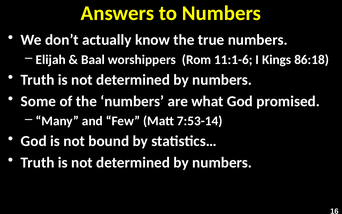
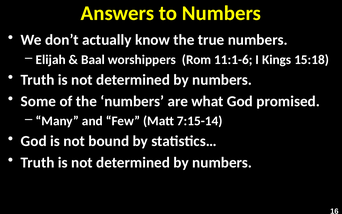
86:18: 86:18 -> 15:18
7:53-14: 7:53-14 -> 7:15-14
